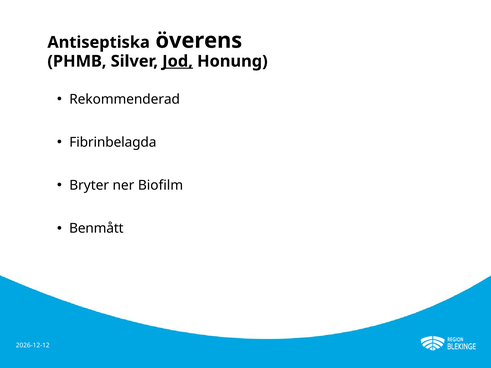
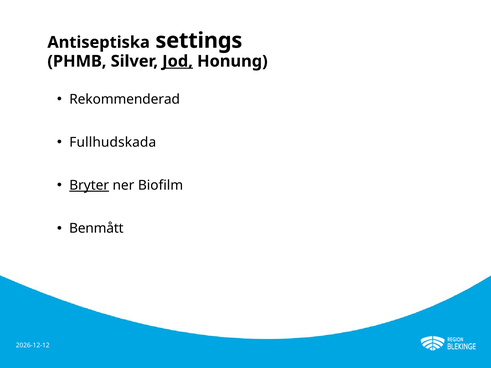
överens: överens -> settings
Fibrinbelagda: Fibrinbelagda -> Fullhudskada
Bryter underline: none -> present
